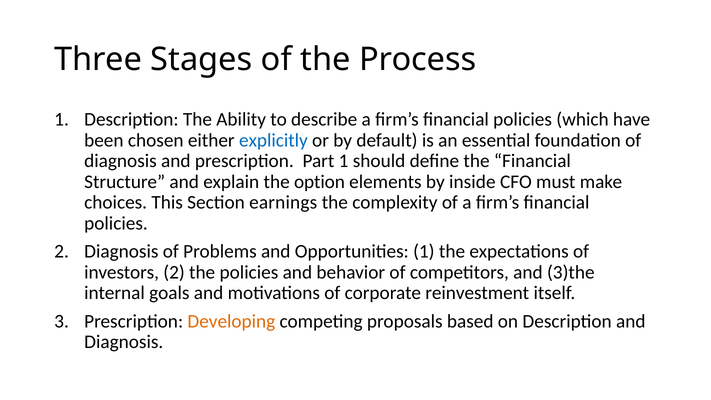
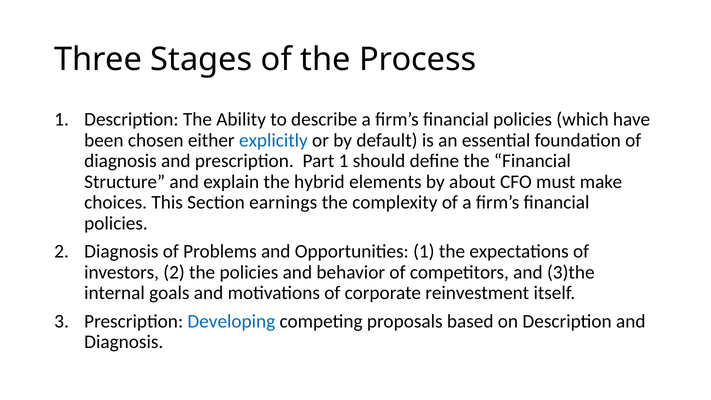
option: option -> hybrid
inside: inside -> about
Developing colour: orange -> blue
